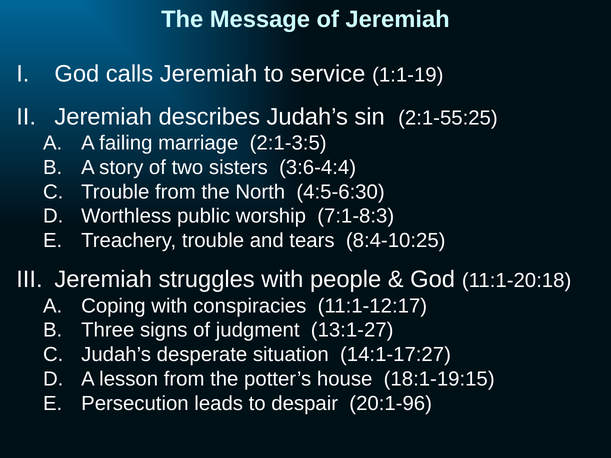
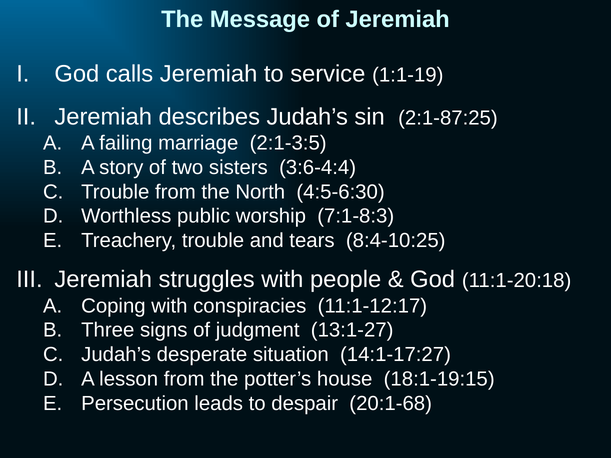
2:1-55:25: 2:1-55:25 -> 2:1-87:25
20:1-96: 20:1-96 -> 20:1-68
